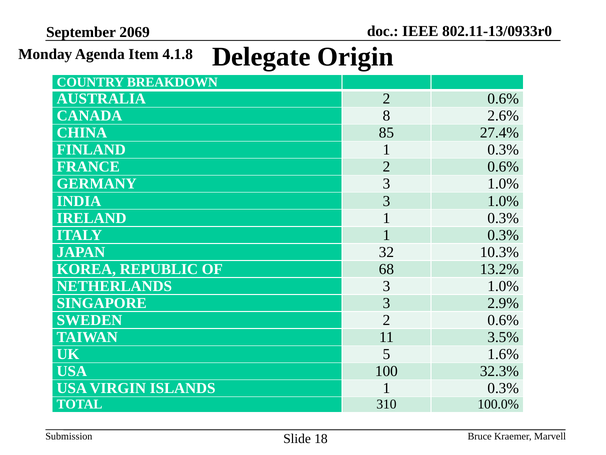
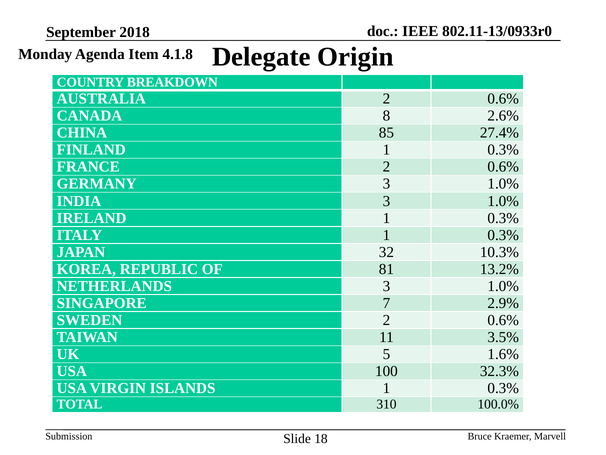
2069: 2069 -> 2018
68: 68 -> 81
SINGAPORE 3: 3 -> 7
